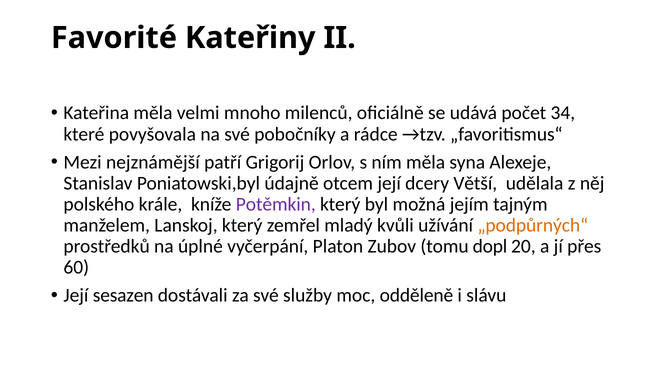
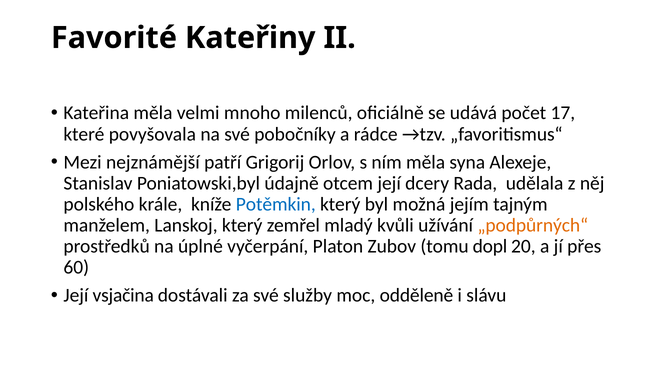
34: 34 -> 17
Větší: Větší -> Rada
Potěmkin colour: purple -> blue
sesazen: sesazen -> vsjačina
